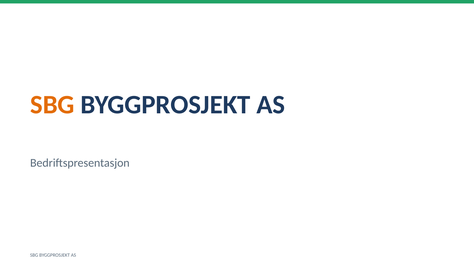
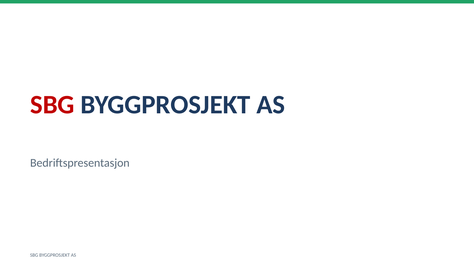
SBG at (52, 105) colour: orange -> red
